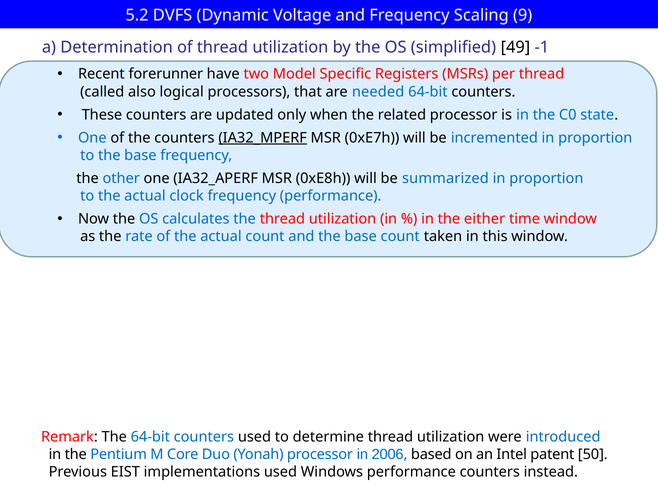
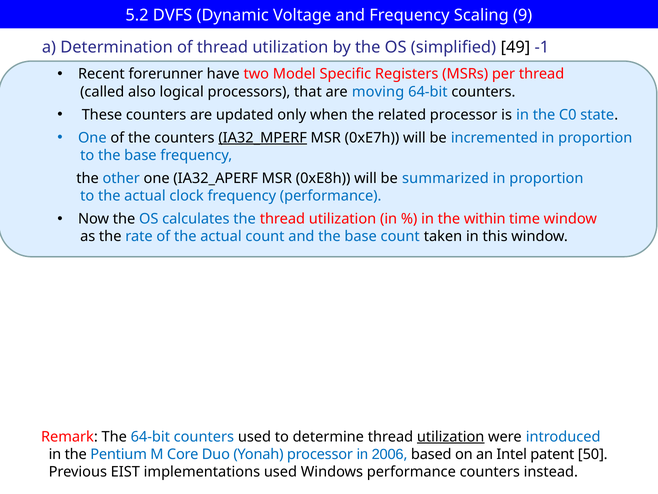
needed: needed -> moving
either: either -> within
utilization at (451, 436) underline: none -> present
